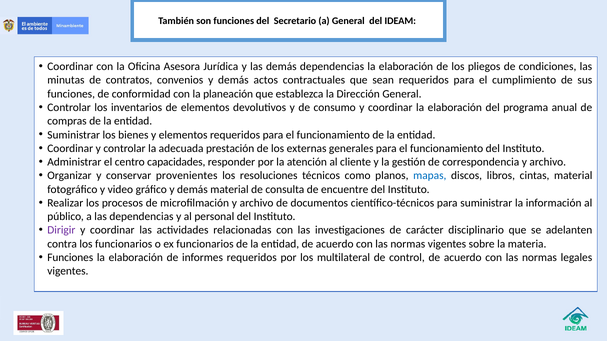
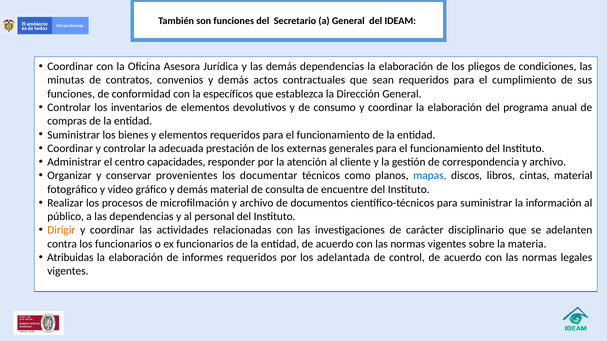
planeación: planeación -> específicos
resoluciones: resoluciones -> documentar
Dirigir colour: purple -> orange
Funciones at (70, 258): Funciones -> Atribuidas
multilateral: multilateral -> adelantada
